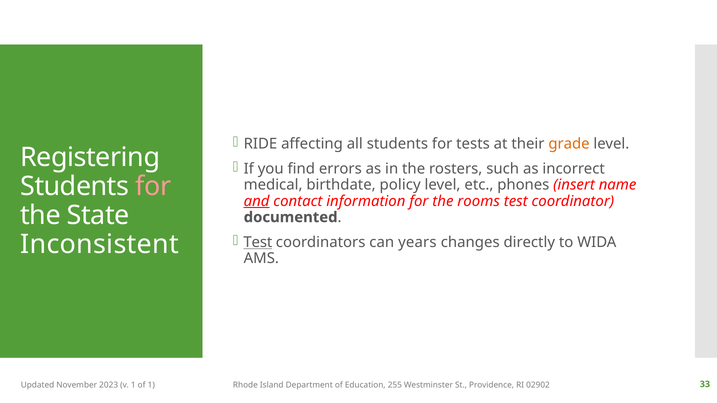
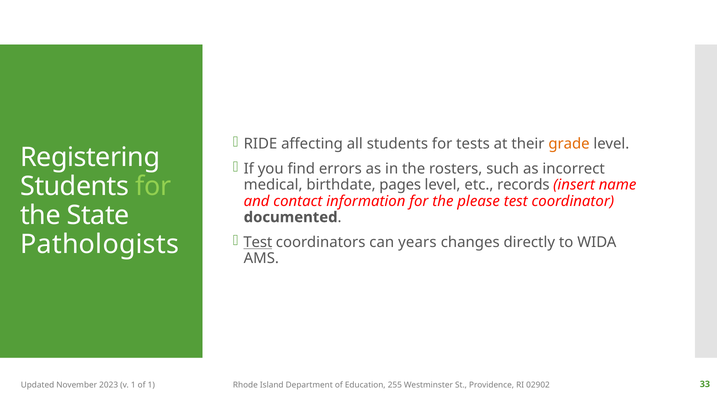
for at (153, 187) colour: pink -> light green
policy: policy -> pages
phones: phones -> records
and underline: present -> none
rooms: rooms -> please
Inconsistent: Inconsistent -> Pathologists
